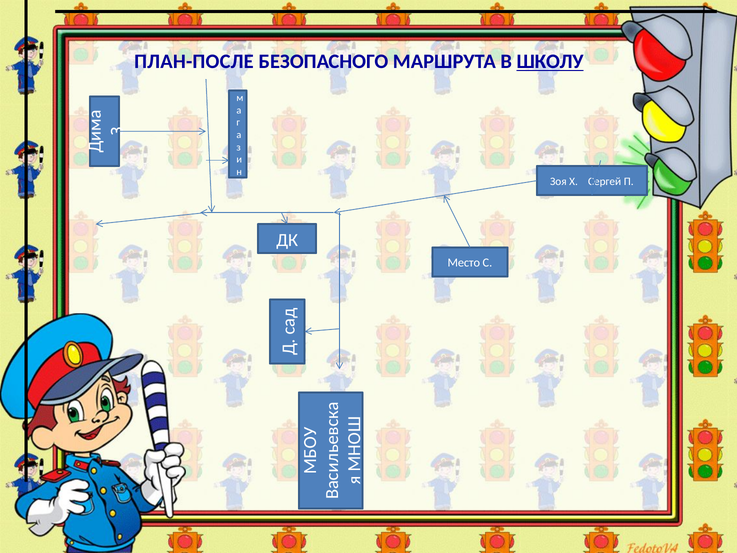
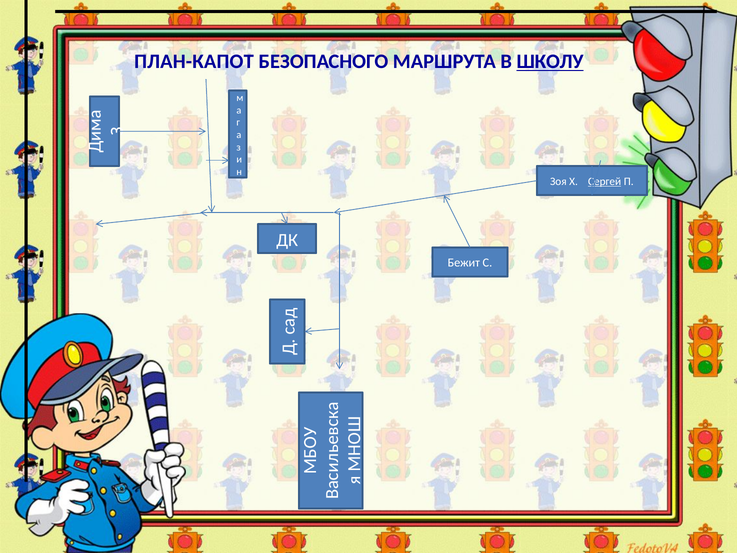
ПЛАН-ПОСЛЕ: ПЛАН-ПОСЛЕ -> ПЛАН-КАПОТ
Сергей underline: none -> present
Место: Место -> Бежит
